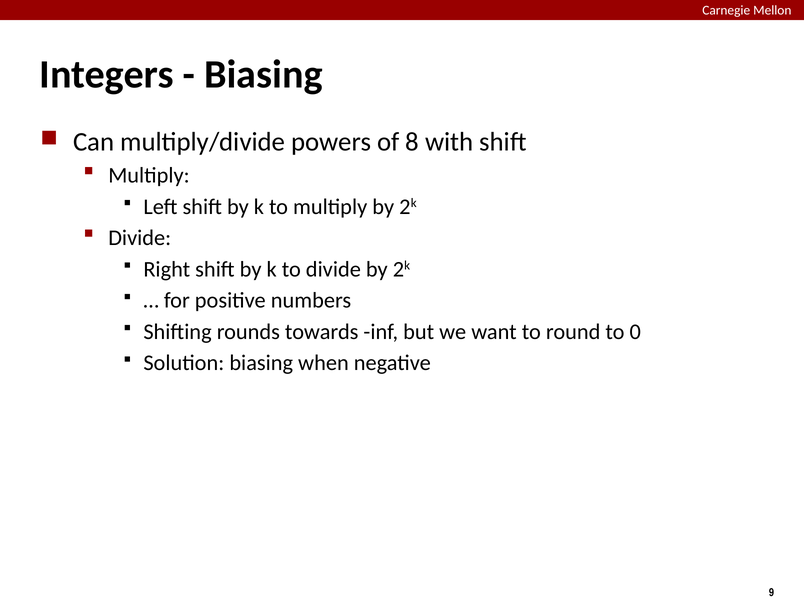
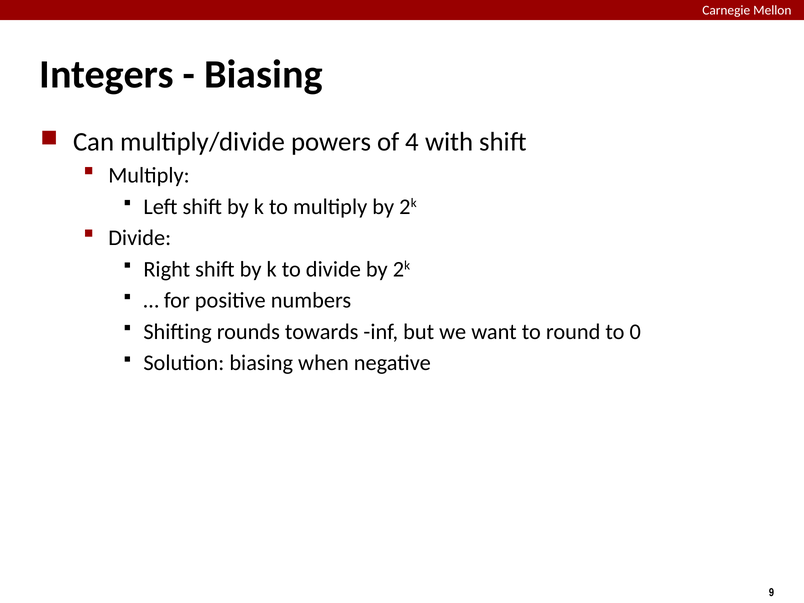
8: 8 -> 4
